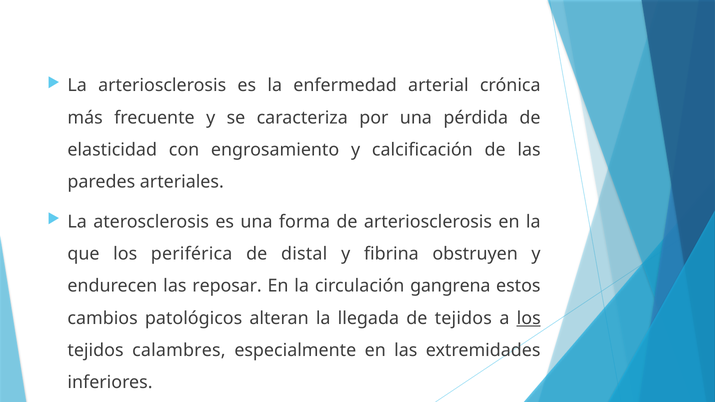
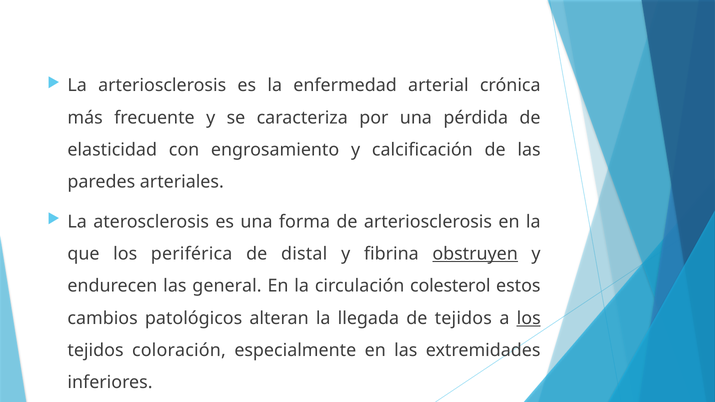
obstruyen underline: none -> present
reposar: reposar -> general
gangrena: gangrena -> colesterol
calambres: calambres -> coloración
